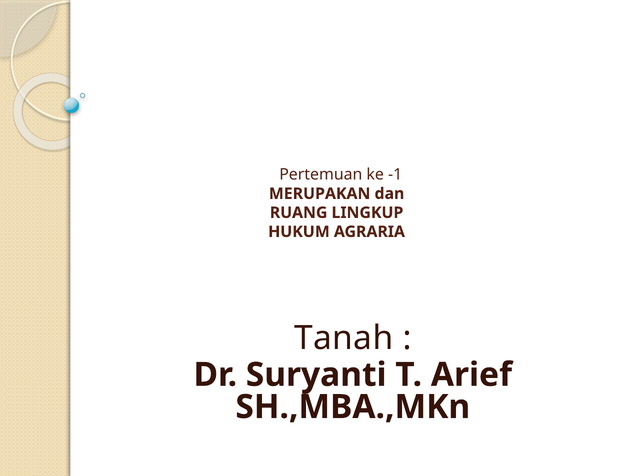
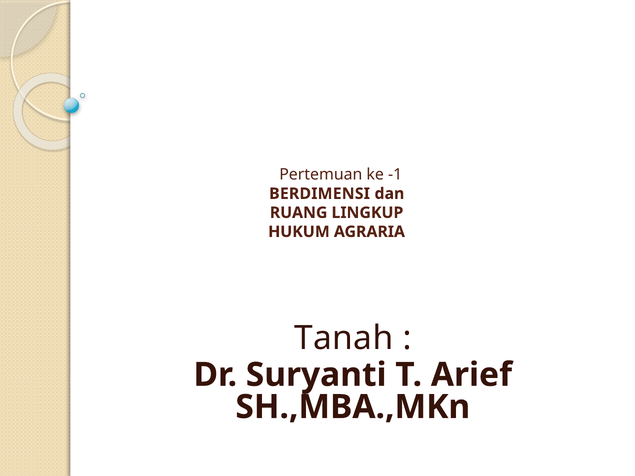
MERUPAKAN: MERUPAKAN -> BERDIMENSI
